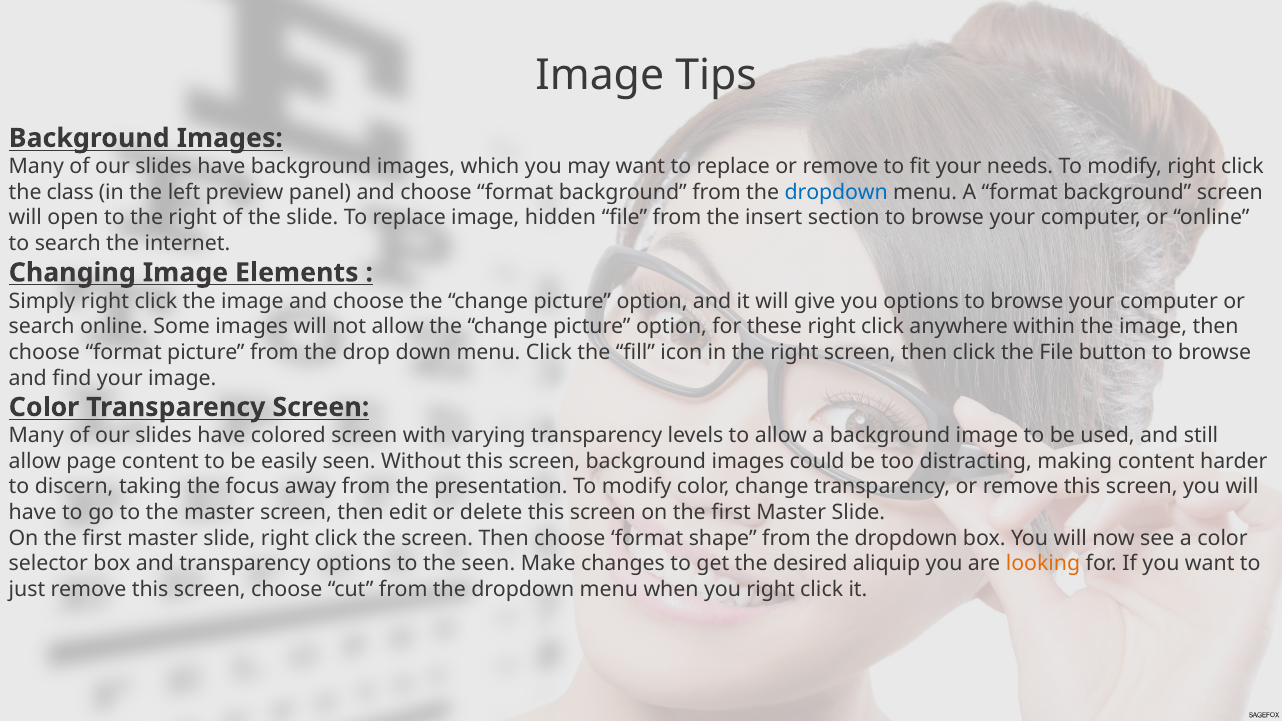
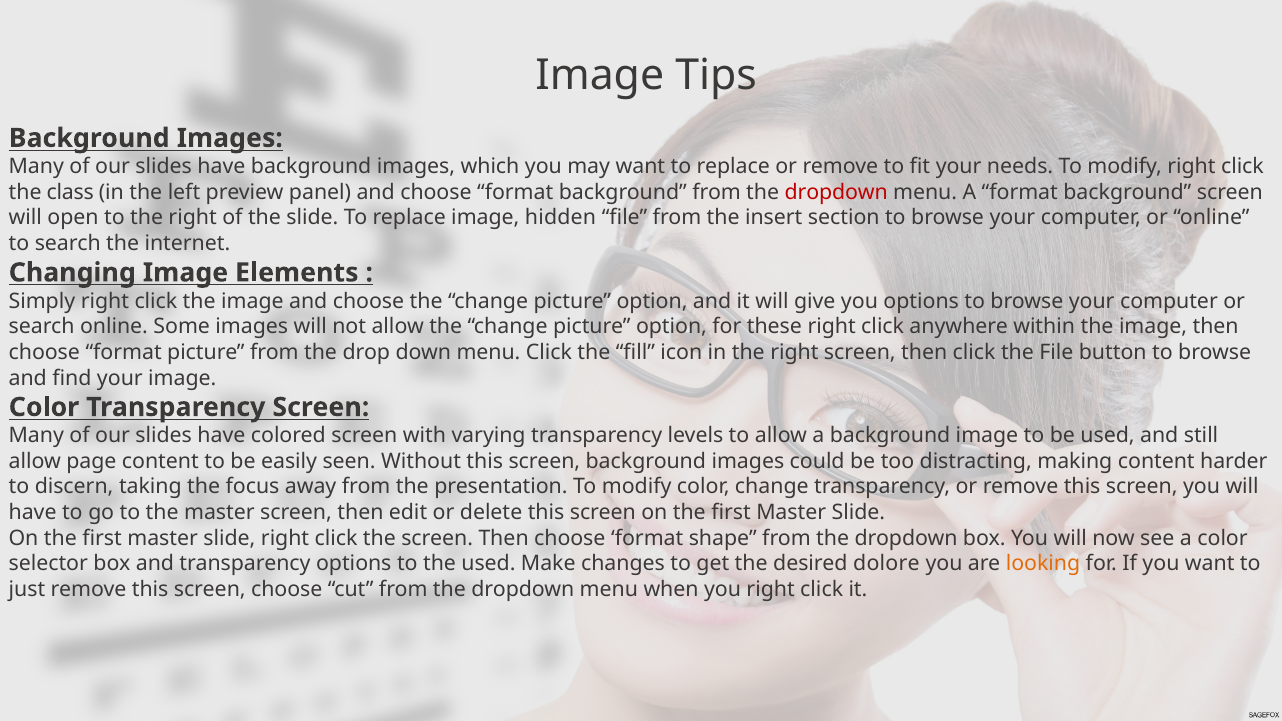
dropdown at (836, 192) colour: blue -> red
the seen: seen -> used
aliquip: aliquip -> dolore
